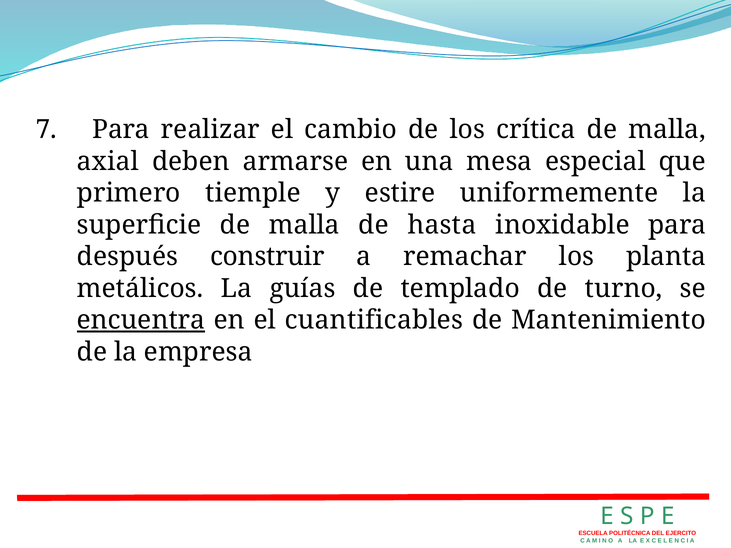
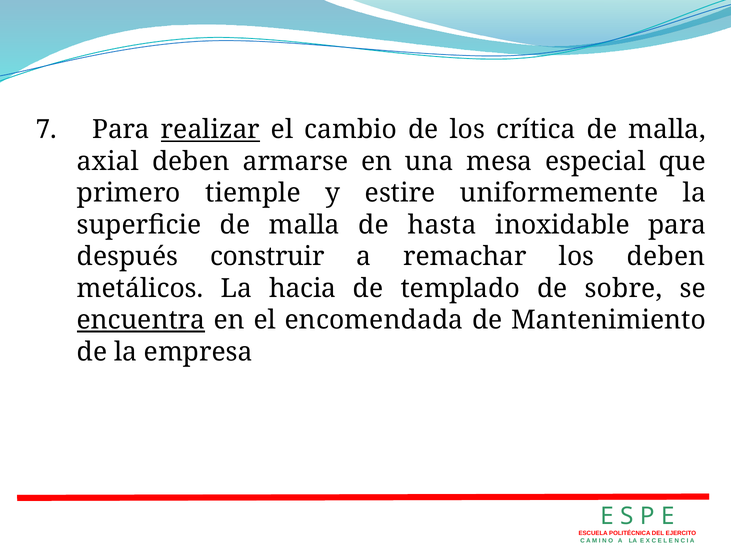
realizar underline: none -> present
los planta: planta -> deben
guías: guías -> hacia
turno: turno -> sobre
cuantificables: cuantificables -> encomendada
